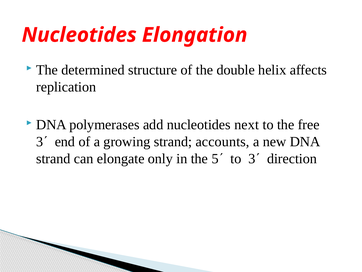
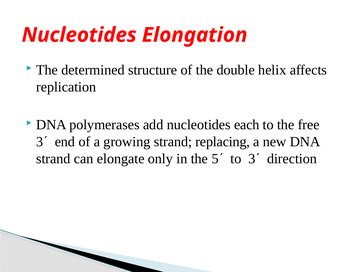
next: next -> each
accounts: accounts -> replacing
